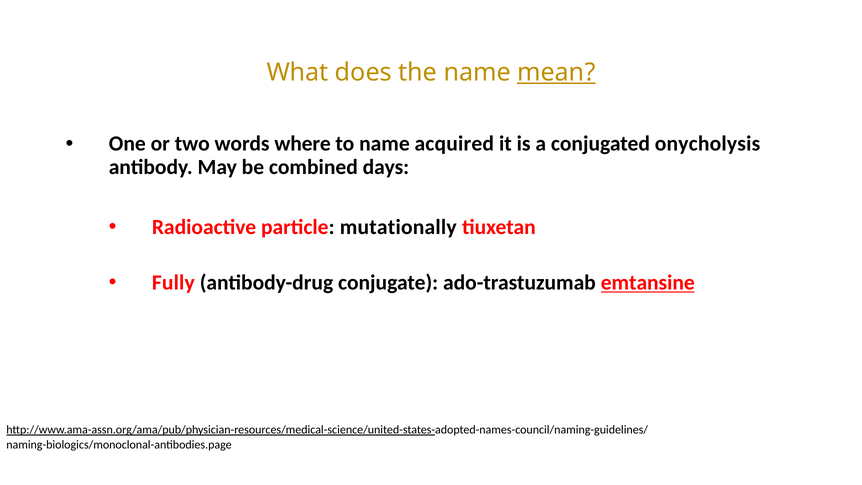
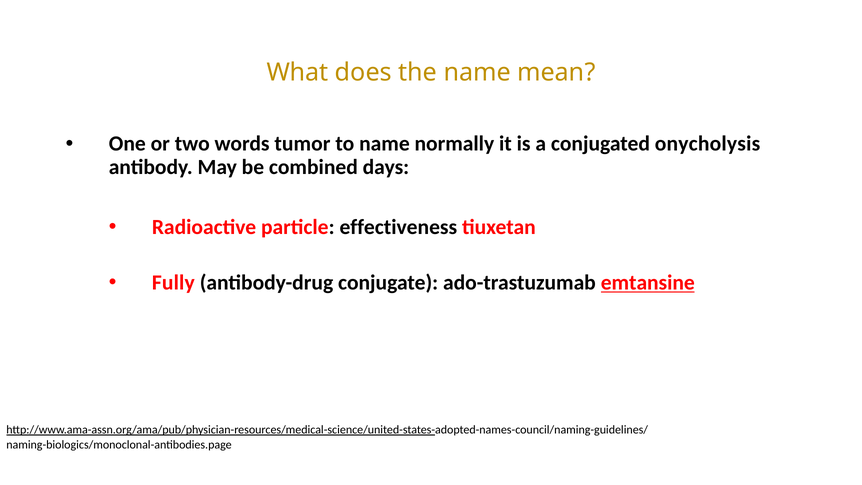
mean underline: present -> none
where: where -> tumor
acquired: acquired -> normally
mutationally: mutationally -> effectiveness
